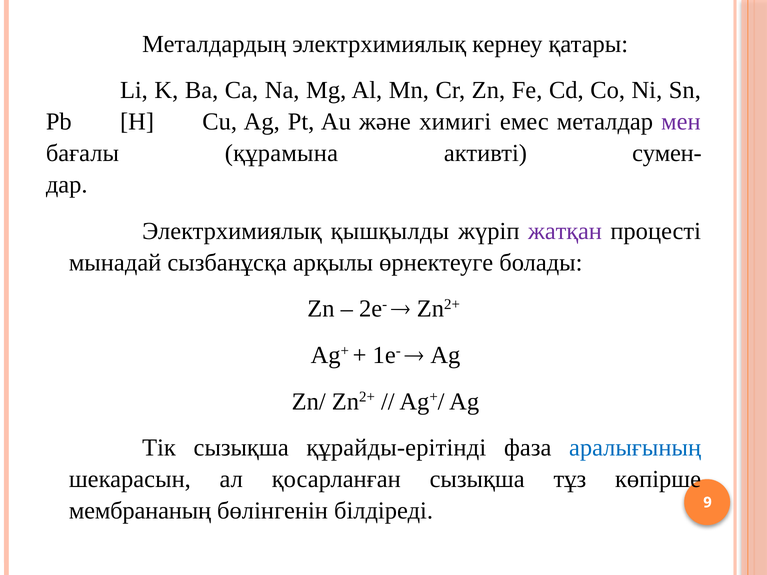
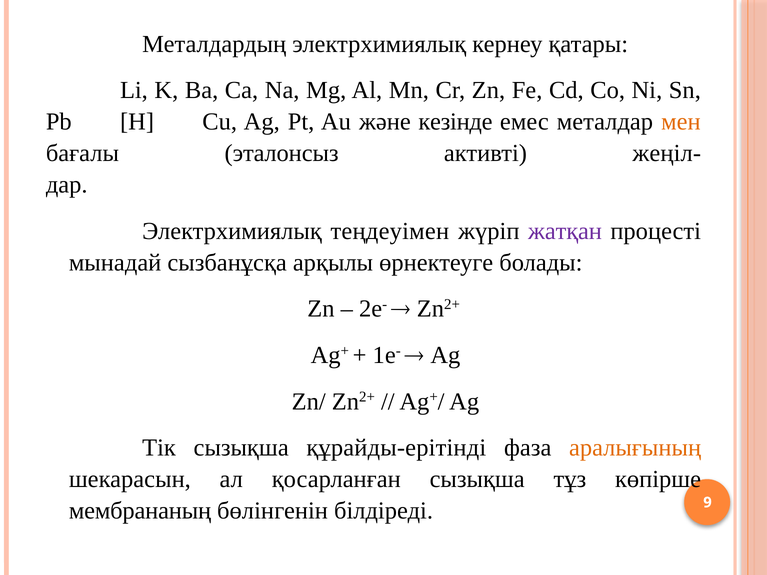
химигі: химигі -> кезінде
мен colour: purple -> orange
құрамына: құрамына -> эталонсыз
сумен-: сумен- -> жеңіл-
қышқылды: қышқылды -> теңдеуімен
аралығының colour: blue -> orange
